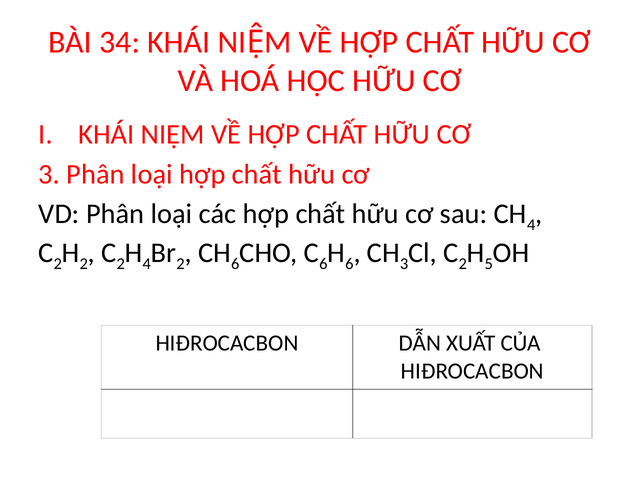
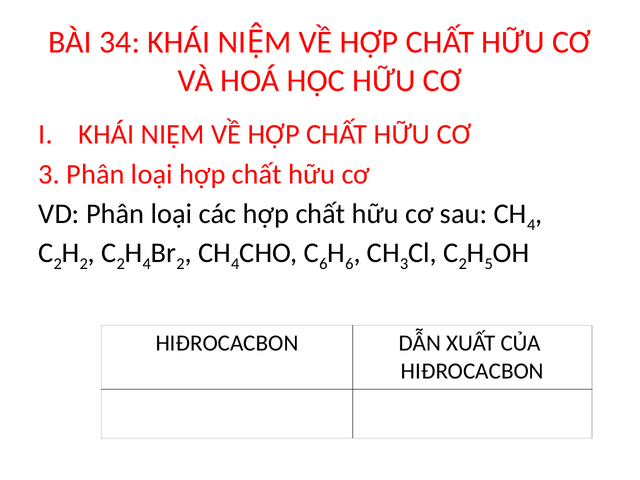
6 at (235, 264): 6 -> 4
